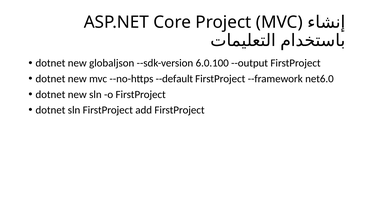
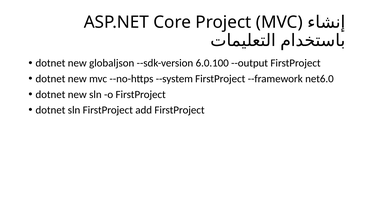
--default: --default -> --system
